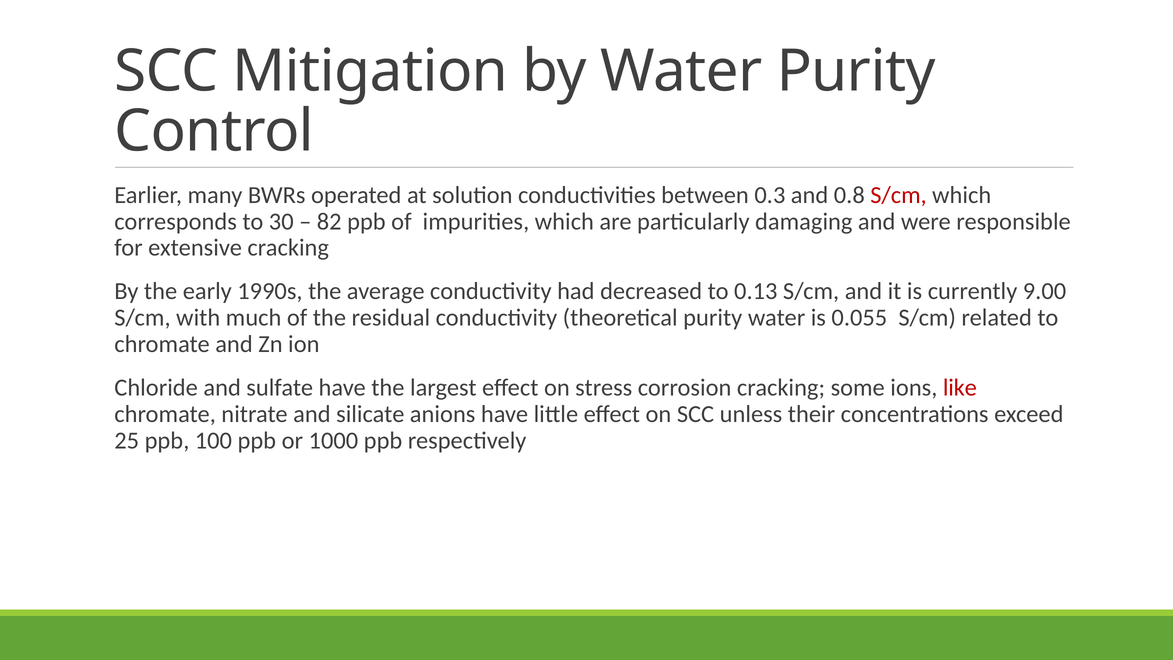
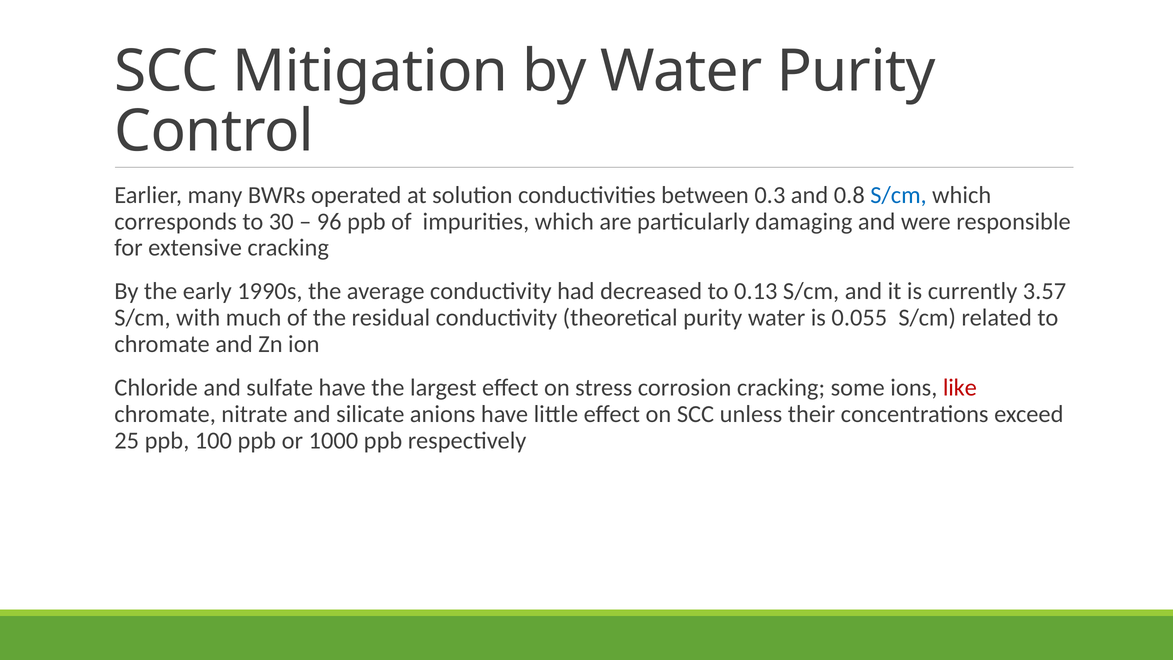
S/cm at (898, 195) colour: red -> blue
82: 82 -> 96
9.00: 9.00 -> 3.57
